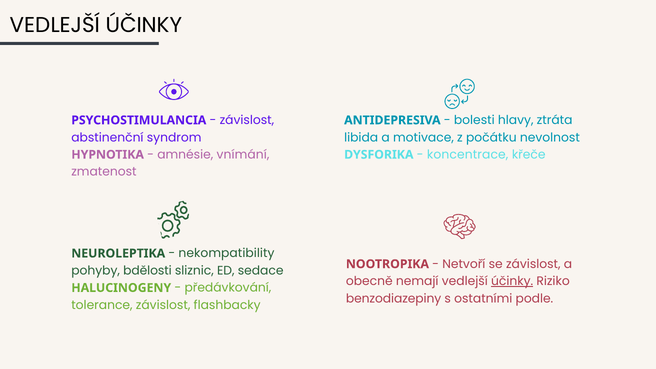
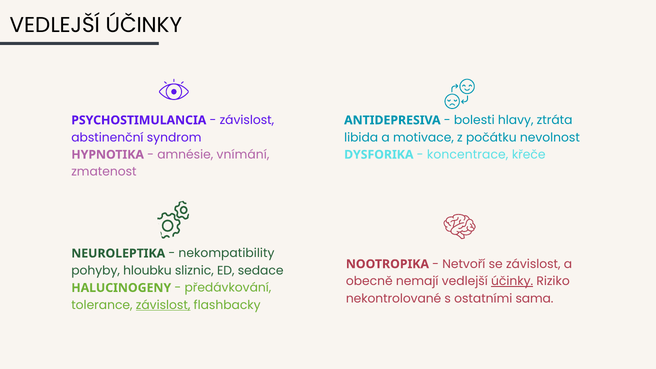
bdělosti: bdělosti -> hloubku
benzodiazepiny: benzodiazepiny -> nekontrolované
podle: podle -> sama
závislost at (163, 305) underline: none -> present
